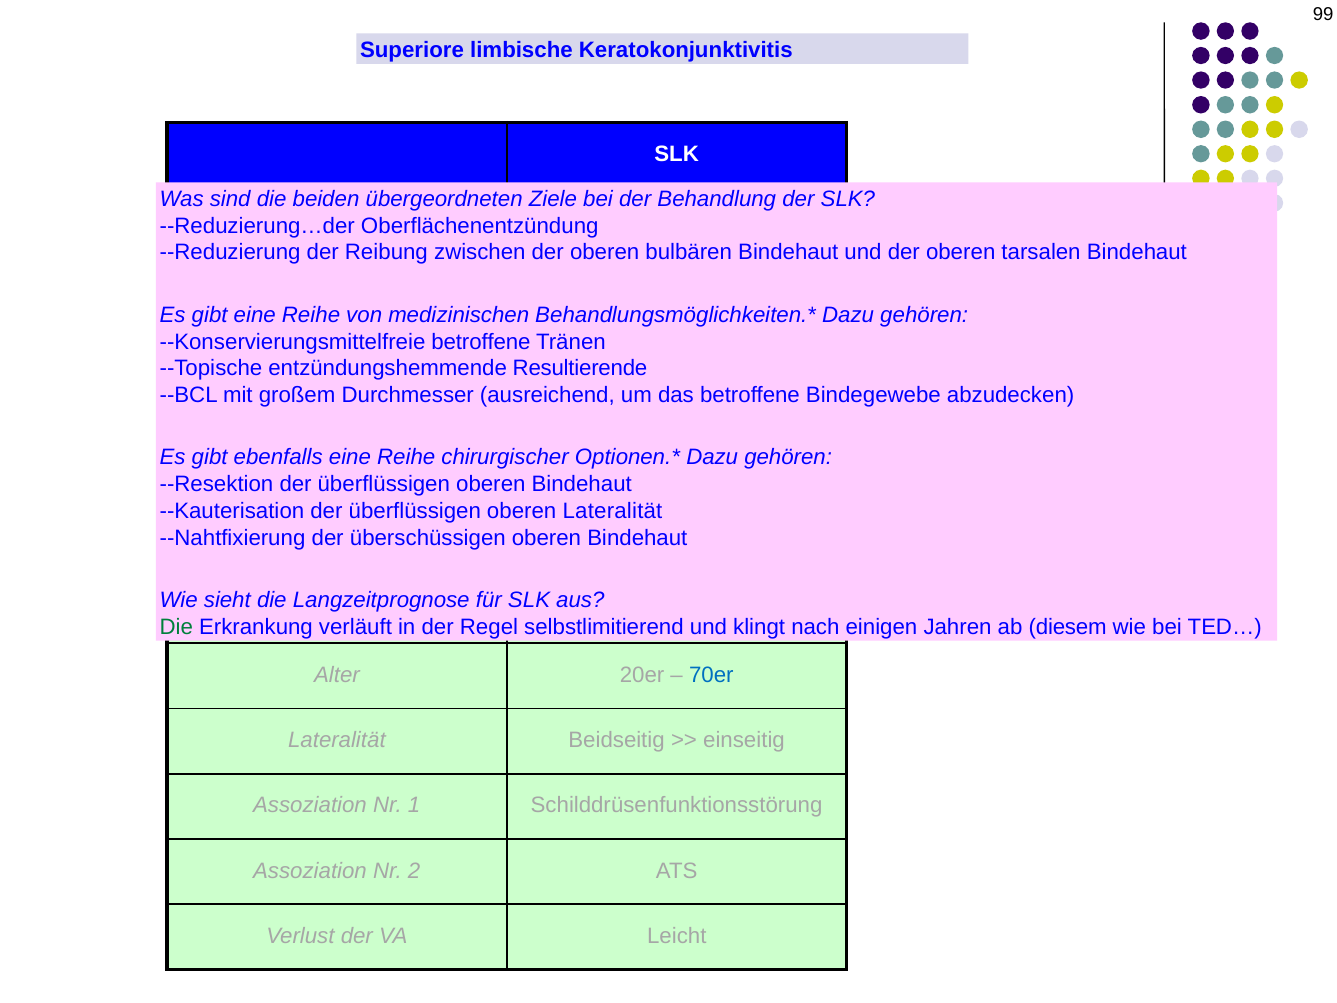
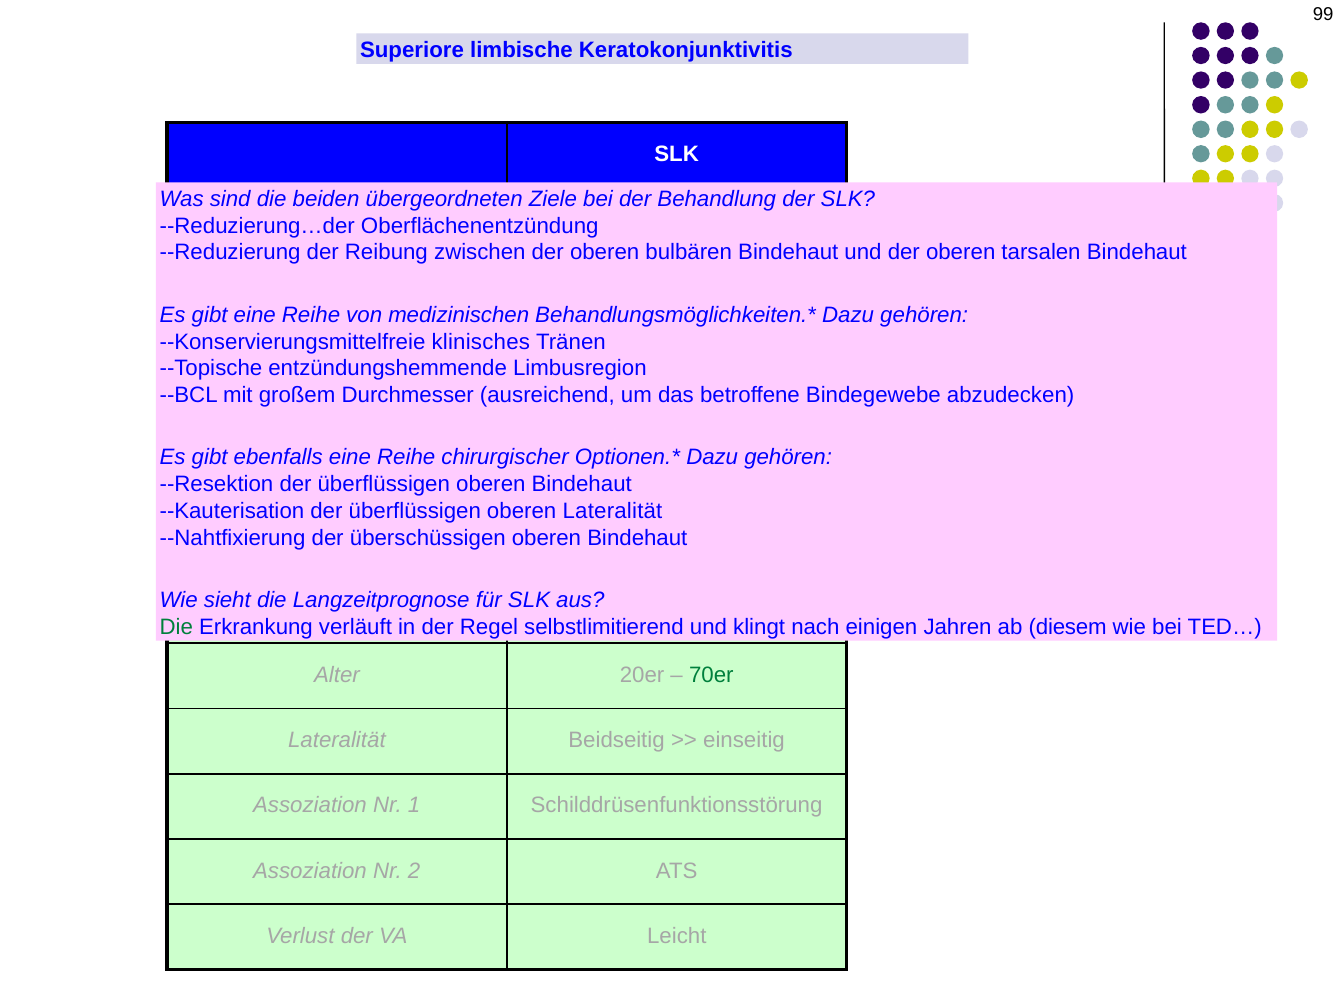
betroffene at (481, 342): betroffene -> klinisches
Resultierende: Resultierende -> Limbusregion
70er colour: blue -> green
